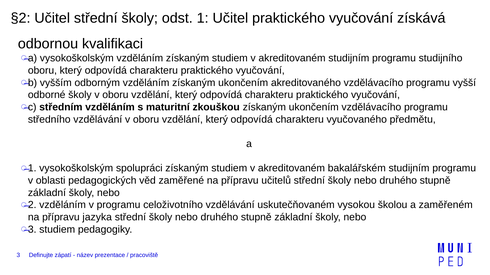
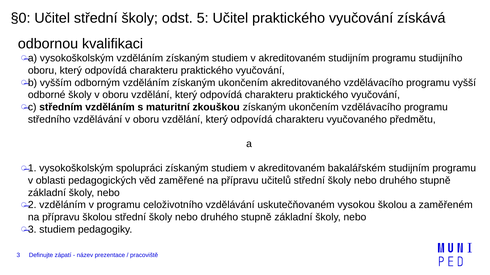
§2: §2 -> §0
1: 1 -> 5
přípravu jazyka: jazyka -> školou
